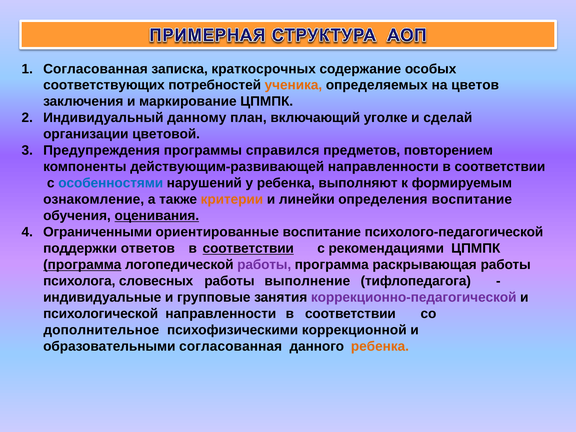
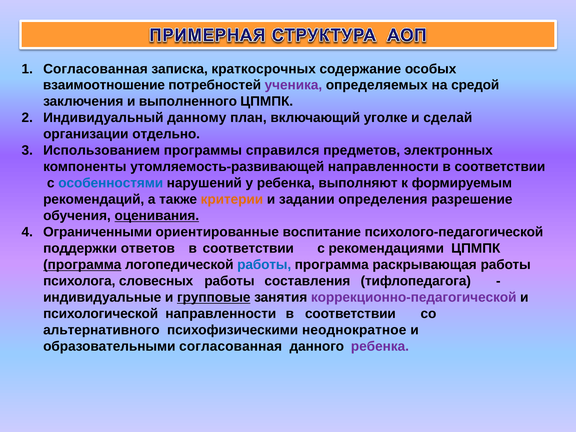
соответствующих: соответствующих -> взаимоотношение
ученика colour: orange -> purple
цветов: цветов -> средой
маркирование: маркирование -> выполненного
цветовой: цветовой -> отдельно
Предупреждения: Предупреждения -> Использованием
повторением: повторением -> электронных
действующим-развивающей: действующим-развивающей -> утомляемость-развивающей
ознакомление: ознакомление -> рекомендаций
линейки: линейки -> задании
определения воспитание: воспитание -> разрешение
соответствии at (248, 248) underline: present -> none
работы at (264, 265) colour: purple -> blue
выполнение: выполнение -> составления
групповые underline: none -> present
дополнительное: дополнительное -> альтернативного
коррекционной: коррекционной -> неоднократное
ребенка at (380, 346) colour: orange -> purple
